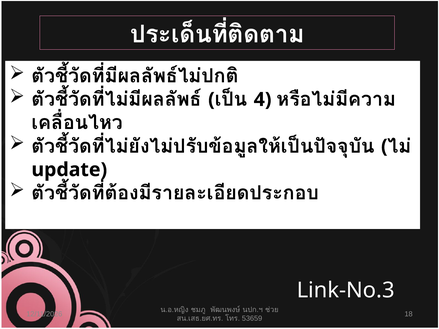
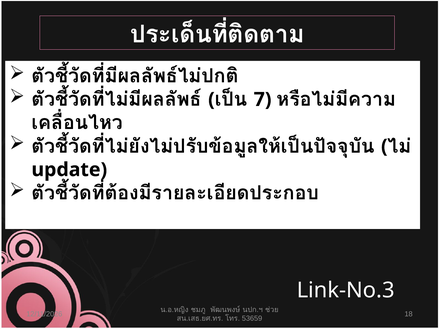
4: 4 -> 7
